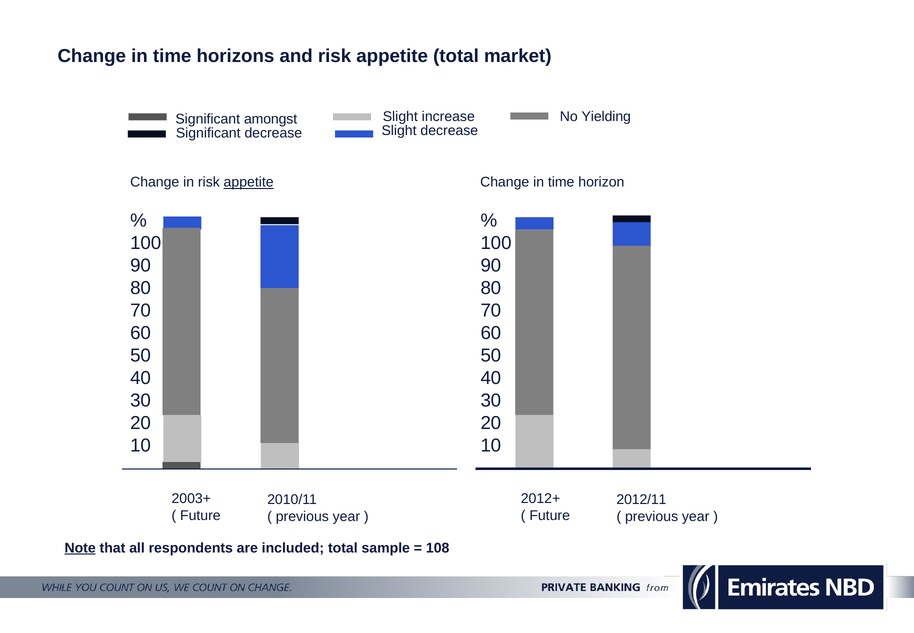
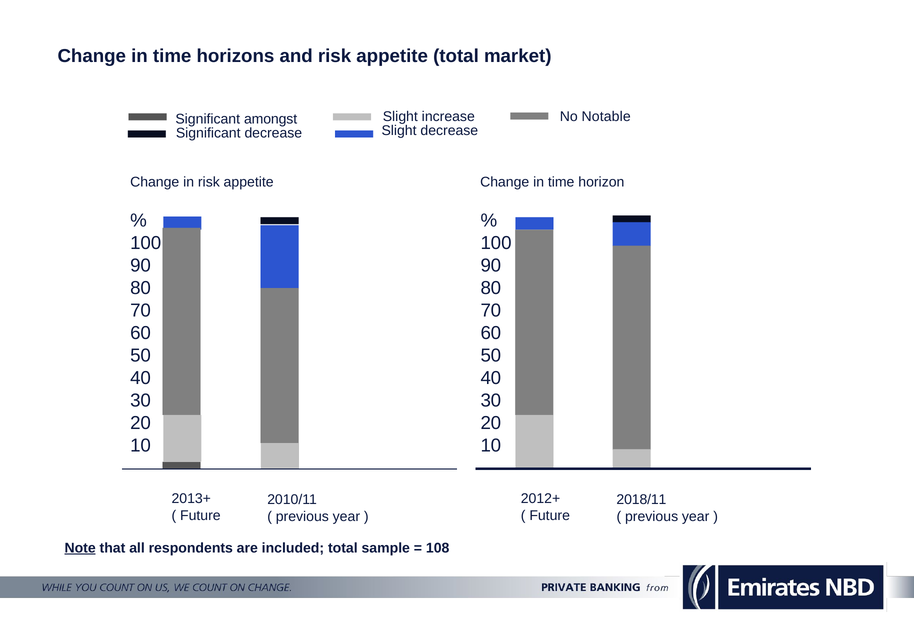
Yielding: Yielding -> Notable
appetite at (249, 182) underline: present -> none
2003+: 2003+ -> 2013+
2012/11: 2012/11 -> 2018/11
